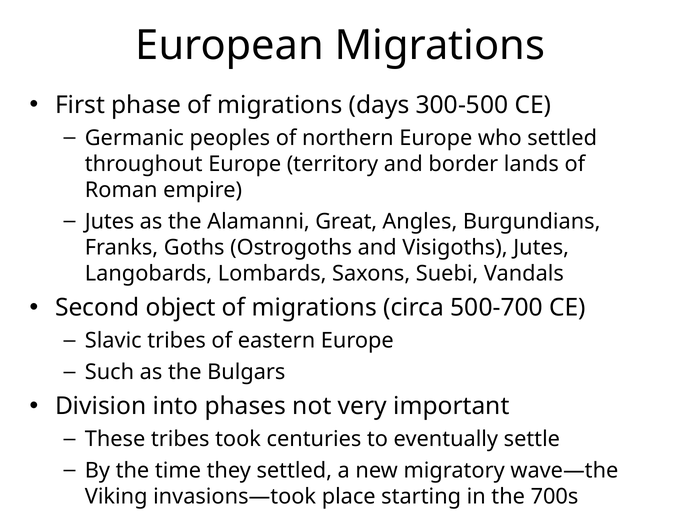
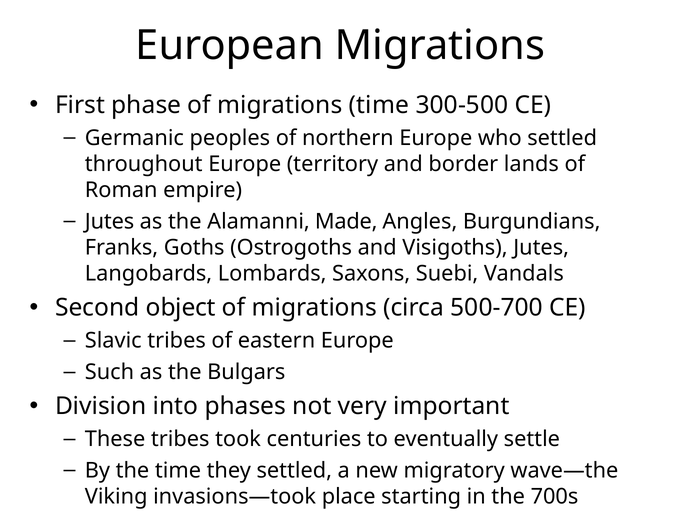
migrations days: days -> time
Great: Great -> Made
